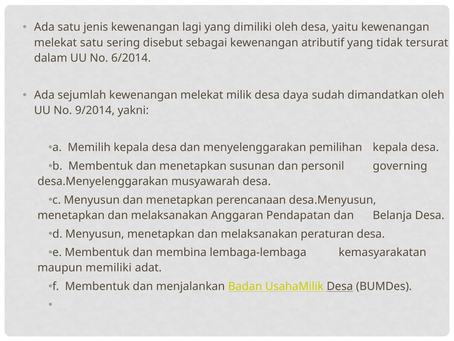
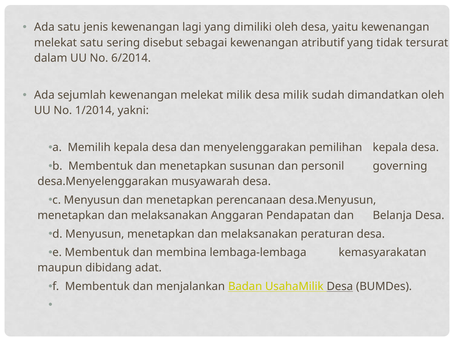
desa daya: daya -> milik
9/2014: 9/2014 -> 1/2014
memiliki: memiliki -> dibidang
